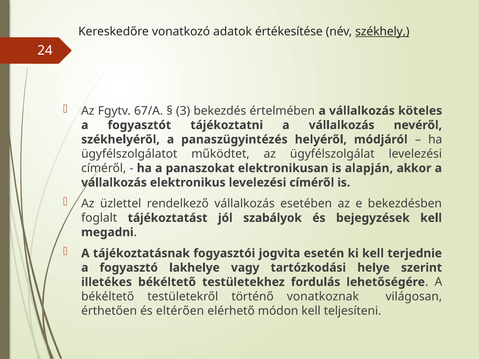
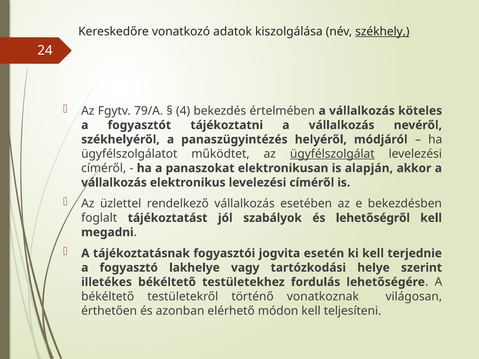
értékesítése: értékesítése -> kiszolgálása
67/A: 67/A -> 79/A
3: 3 -> 4
ügyfélszolgálat underline: none -> present
bejegyzések: bejegyzések -> lehetőségről
eltérően: eltérően -> azonban
